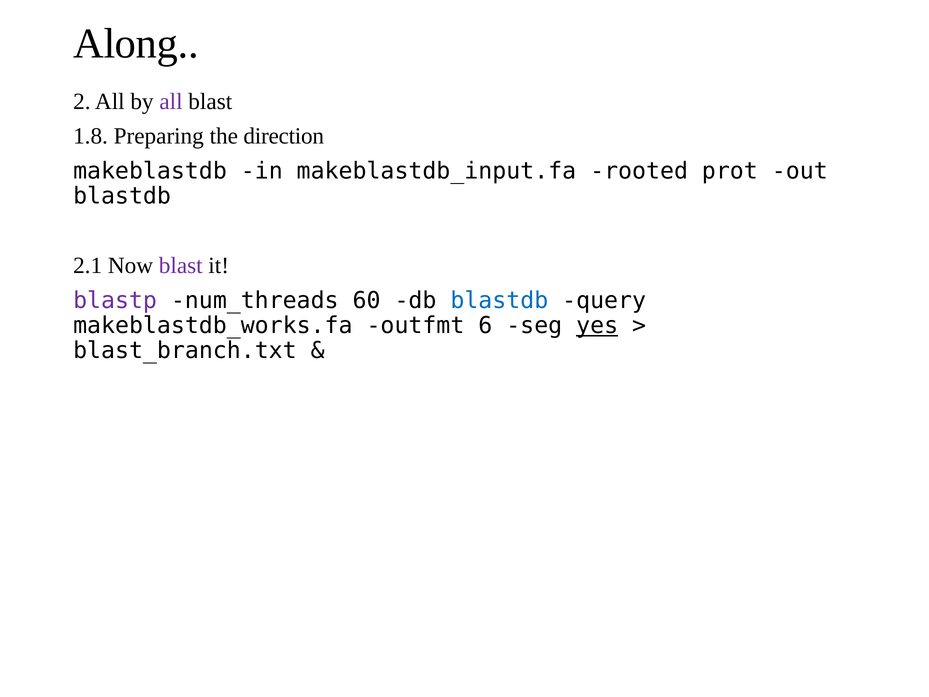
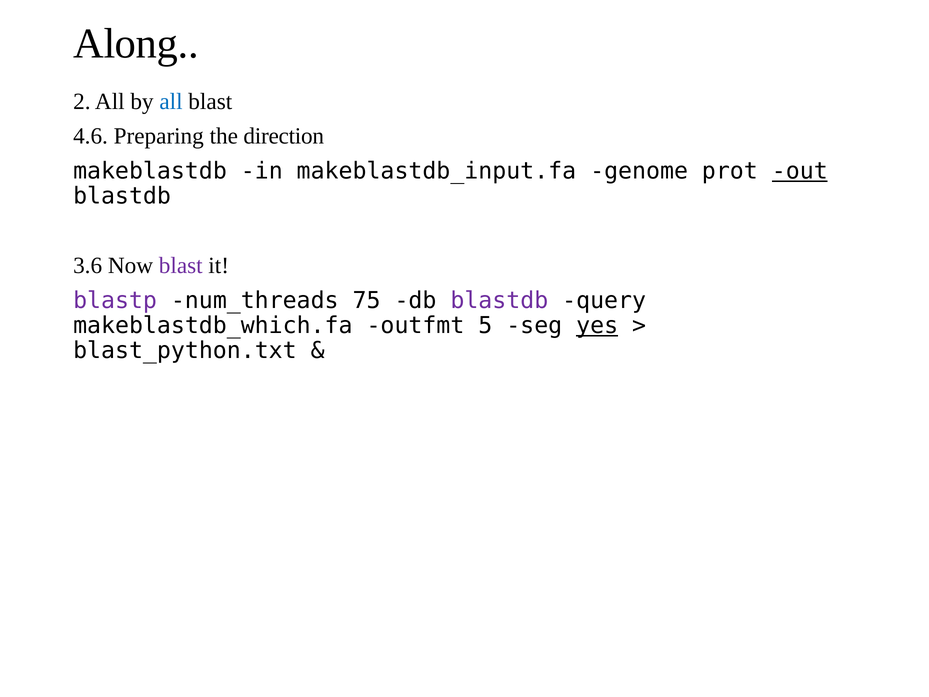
all at (171, 101) colour: purple -> blue
1.8: 1.8 -> 4.6
rooted: rooted -> genome
out underline: none -> present
2.1: 2.1 -> 3.6
60: 60 -> 75
blastdb at (499, 300) colour: blue -> purple
makeblastdb_works.fa: makeblastdb_works.fa -> makeblastdb_which.fa
6: 6 -> 5
blast_branch.txt: blast_branch.txt -> blast_python.txt
